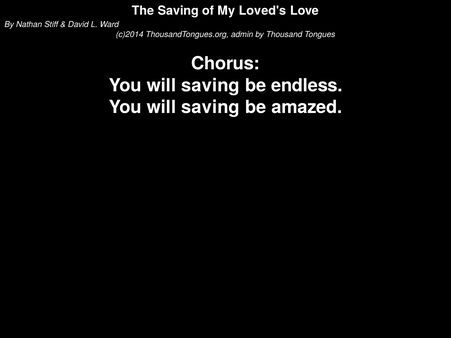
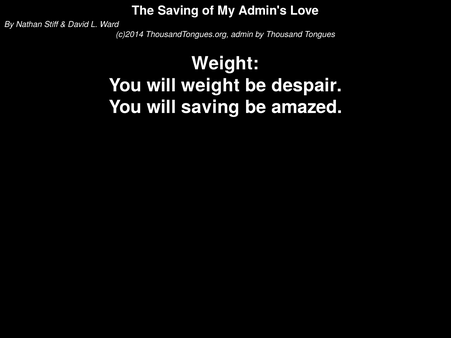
Loved's: Loved's -> Admin's
Chorus at (226, 64): Chorus -> Weight
saving at (211, 86): saving -> weight
endless: endless -> despair
